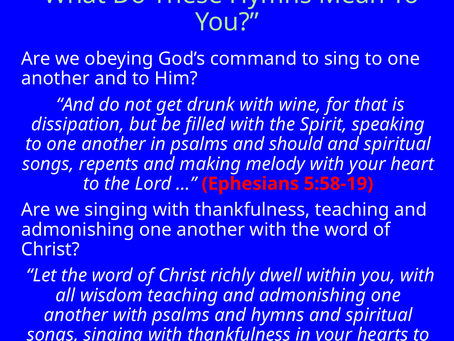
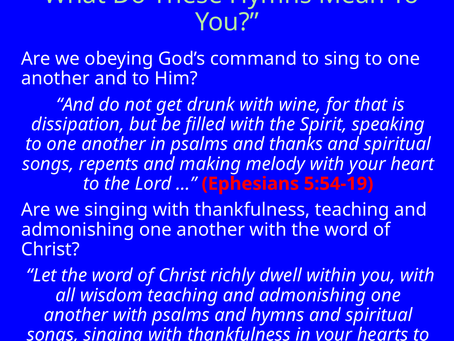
should: should -> thanks
5:58-19: 5:58-19 -> 5:54-19
